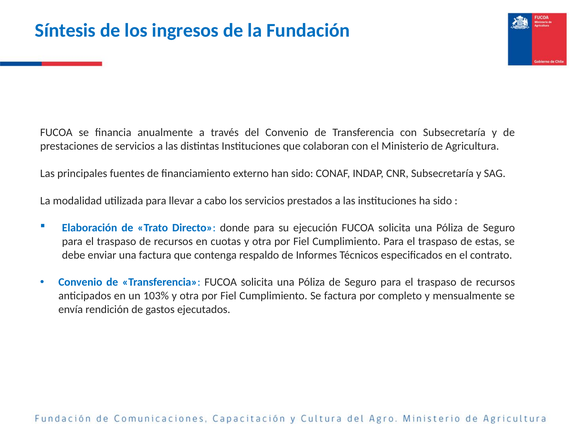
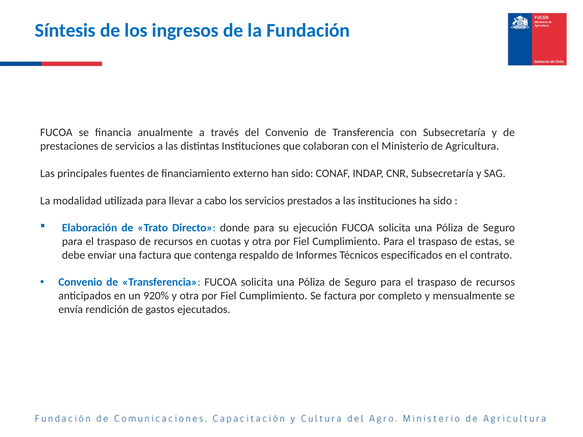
103%: 103% -> 920%
